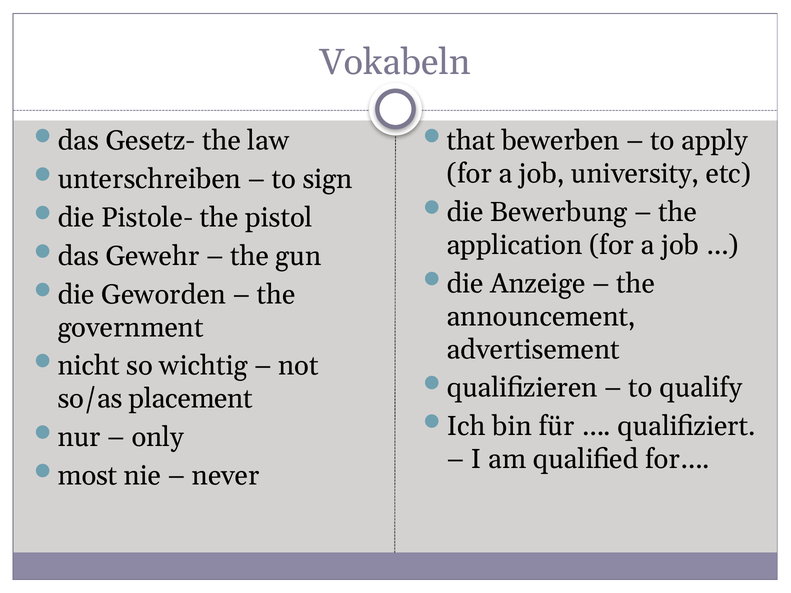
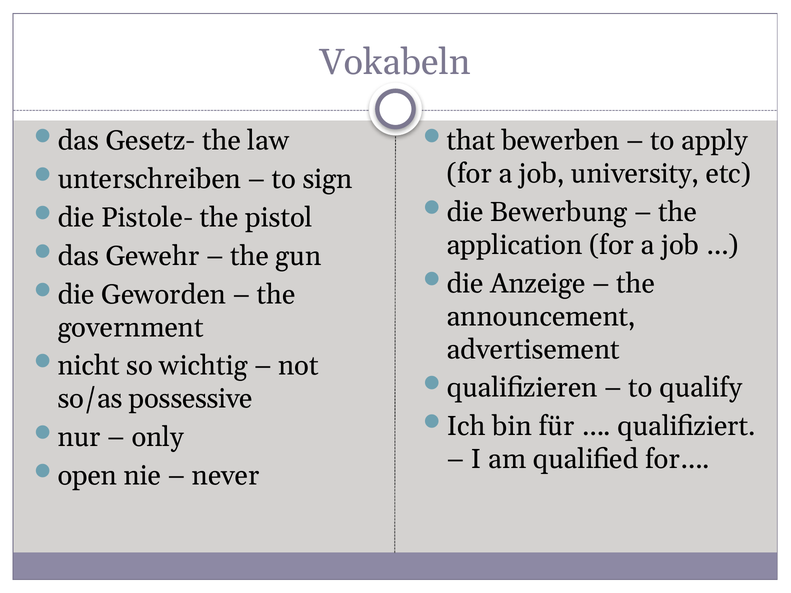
placement: placement -> possessive
most: most -> open
